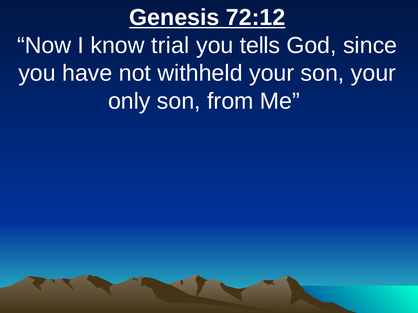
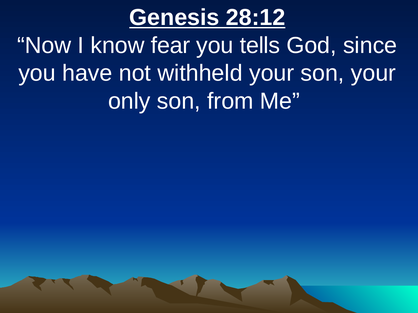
72:12: 72:12 -> 28:12
trial: trial -> fear
